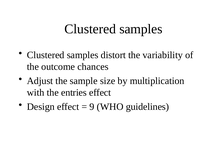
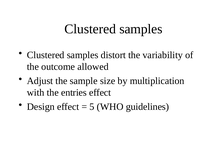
chances: chances -> allowed
9: 9 -> 5
